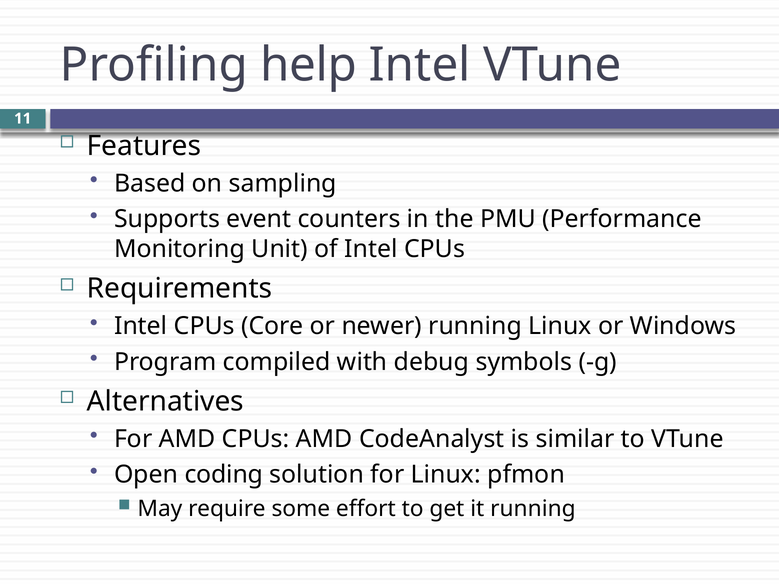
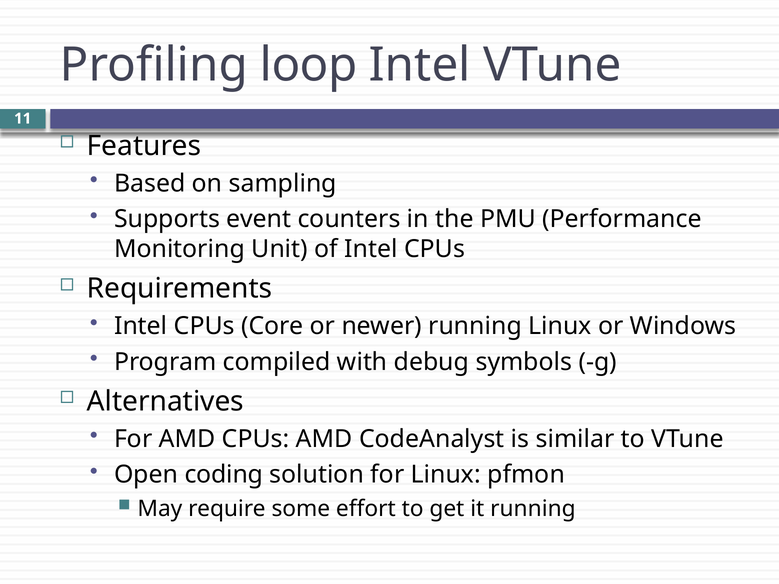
help: help -> loop
